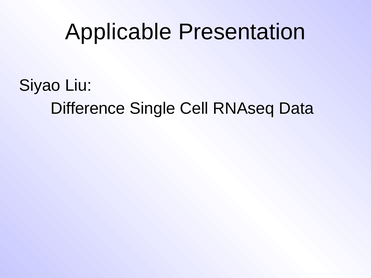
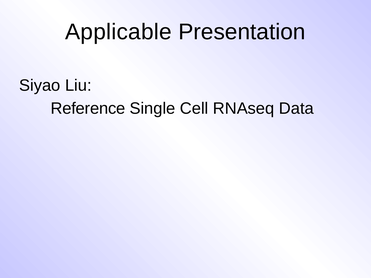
Difference: Difference -> Reference
